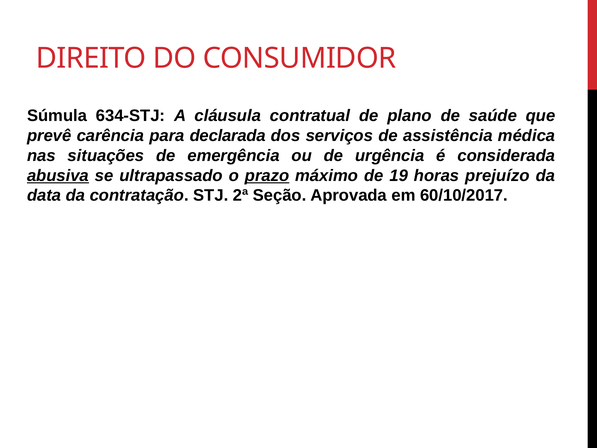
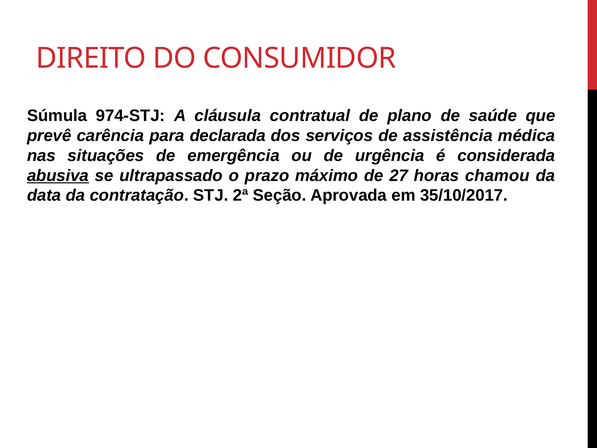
634-STJ: 634-STJ -> 974-STJ
prazo underline: present -> none
19: 19 -> 27
prejuízo: prejuízo -> chamou
60/10/2017: 60/10/2017 -> 35/10/2017
